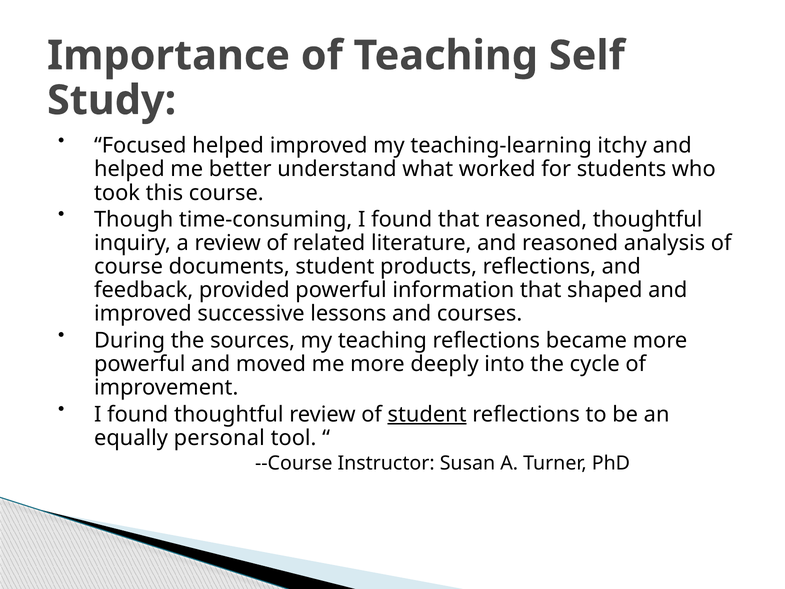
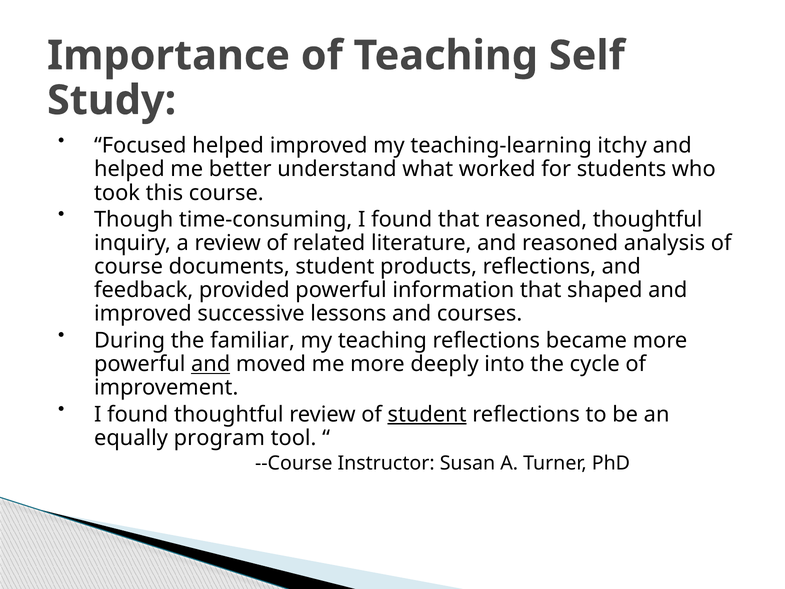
sources: sources -> familiar
and at (211, 364) underline: none -> present
personal: personal -> program
